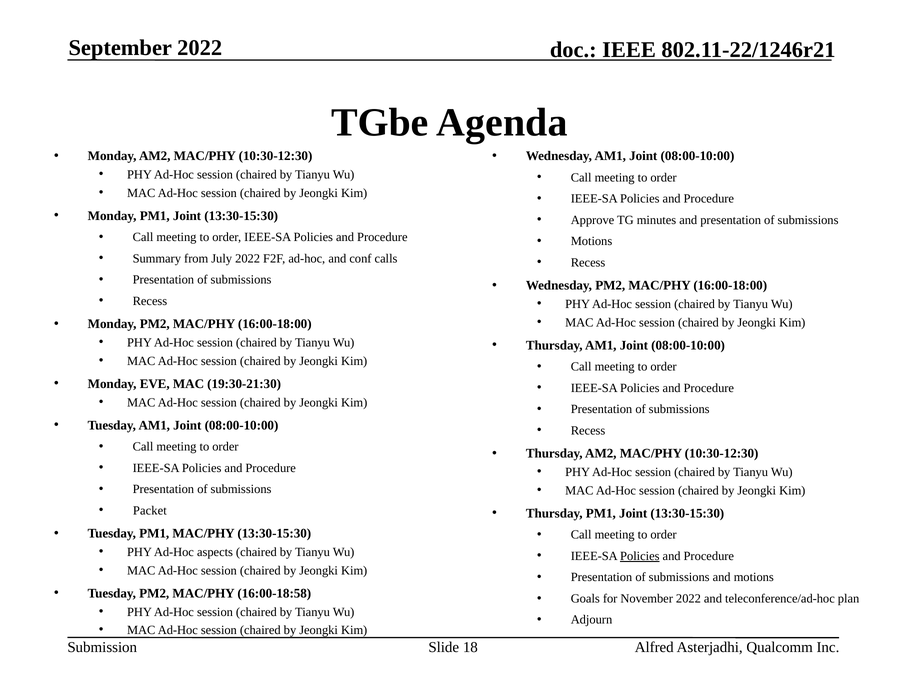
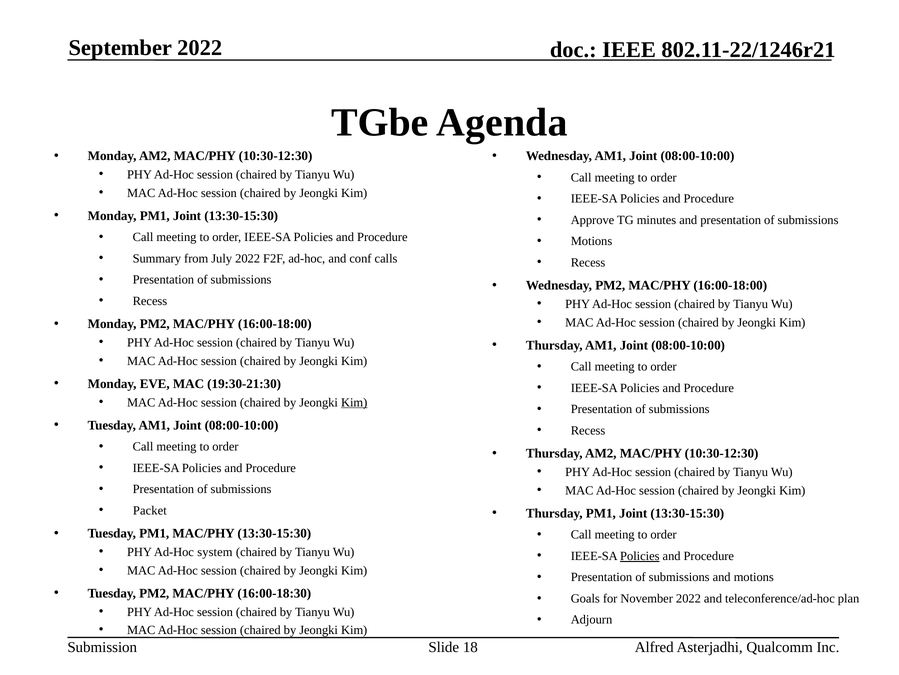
Kim at (354, 402) underline: none -> present
aspects: aspects -> system
16:00-18:58: 16:00-18:58 -> 16:00-18:30
